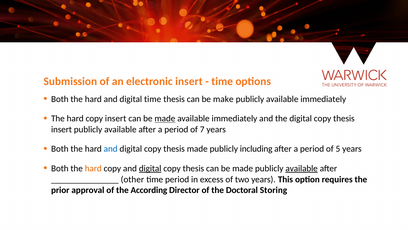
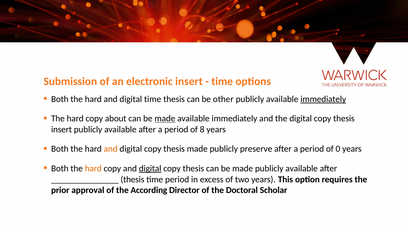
make: make -> other
immediately at (323, 99) underline: none -> present
copy insert: insert -> about
7: 7 -> 8
and at (111, 149) colour: blue -> orange
including: including -> preserve
5: 5 -> 0
available at (302, 168) underline: present -> none
other at (132, 179): other -> thesis
Storing: Storing -> Scholar
